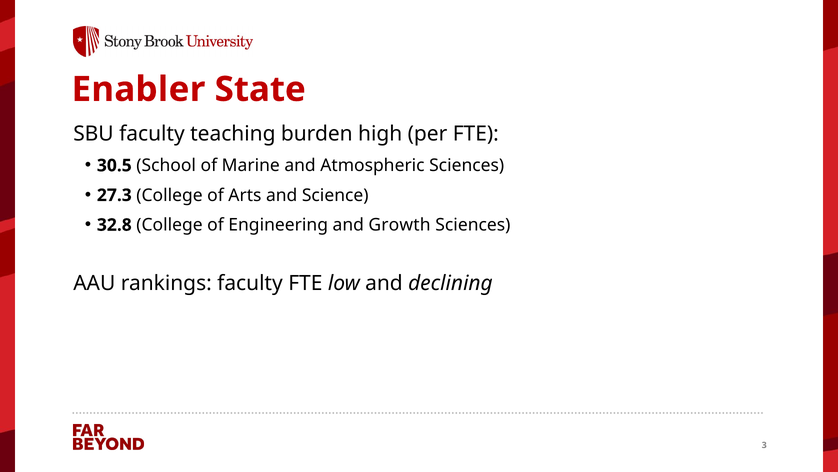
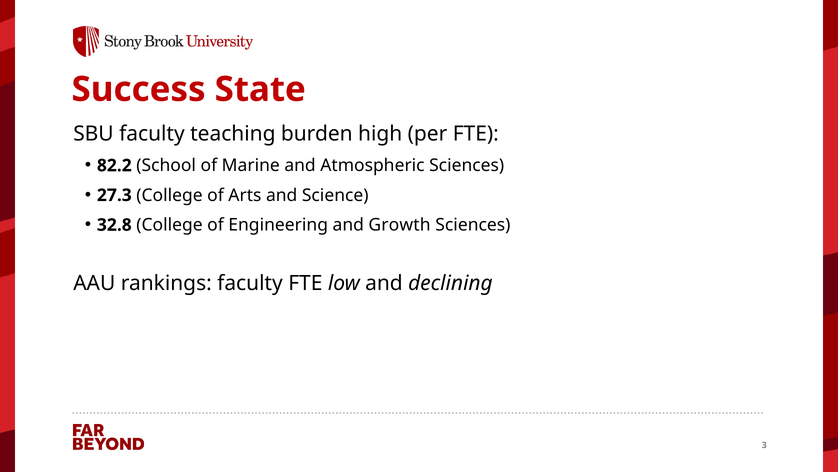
Enabler: Enabler -> Success
30.5: 30.5 -> 82.2
